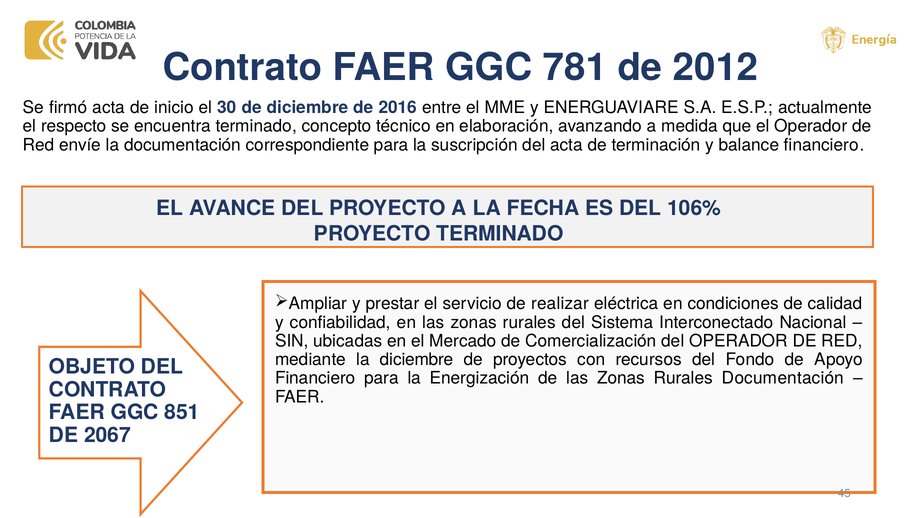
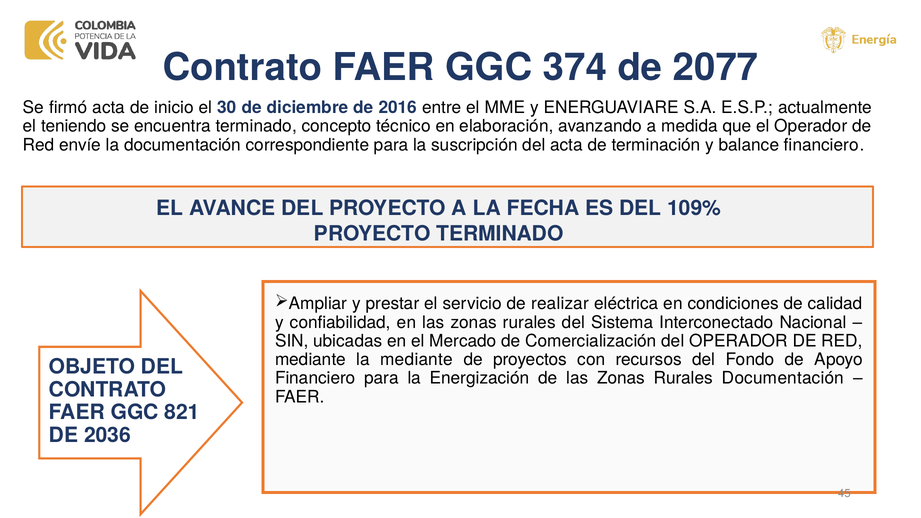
781: 781 -> 374
2012: 2012 -> 2077
respecto: respecto -> teniendo
106%: 106% -> 109%
la diciembre: diciembre -> mediante
851: 851 -> 821
2067: 2067 -> 2036
